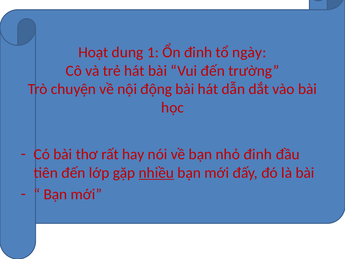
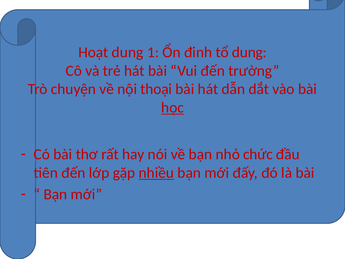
tổ ngày: ngày -> dung
động: động -> thoại
học underline: none -> present
nhỏ đinh: đinh -> chức
